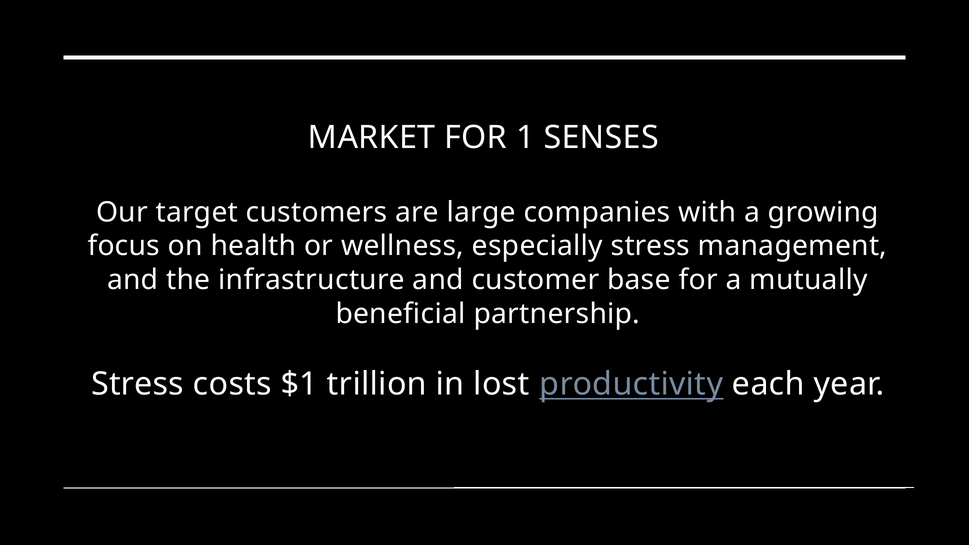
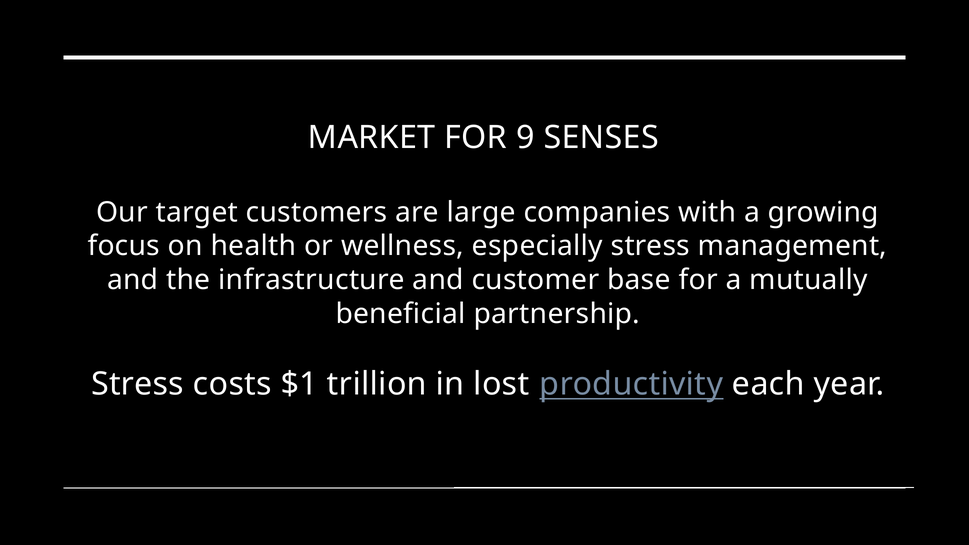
1: 1 -> 9
